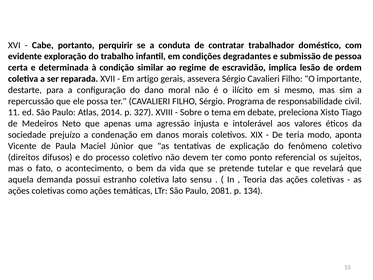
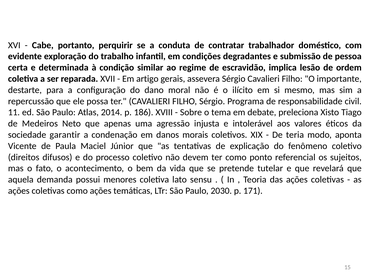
327: 327 -> 186
prejuízo: prejuízo -> garantir
estranho: estranho -> menores
2081: 2081 -> 2030
134: 134 -> 171
